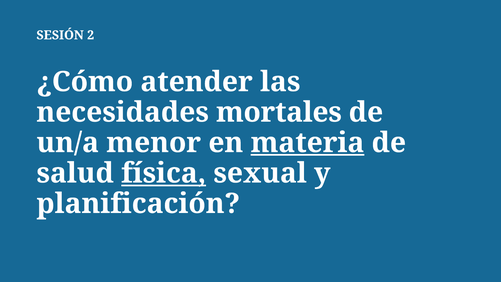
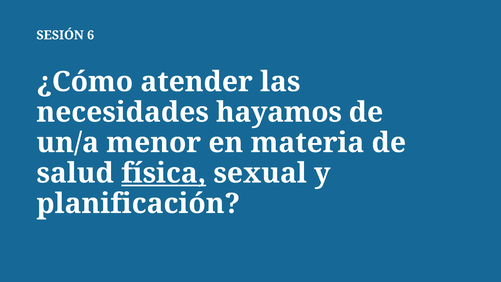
2: 2 -> 6
mortales: mortales -> hayamos
materia underline: present -> none
